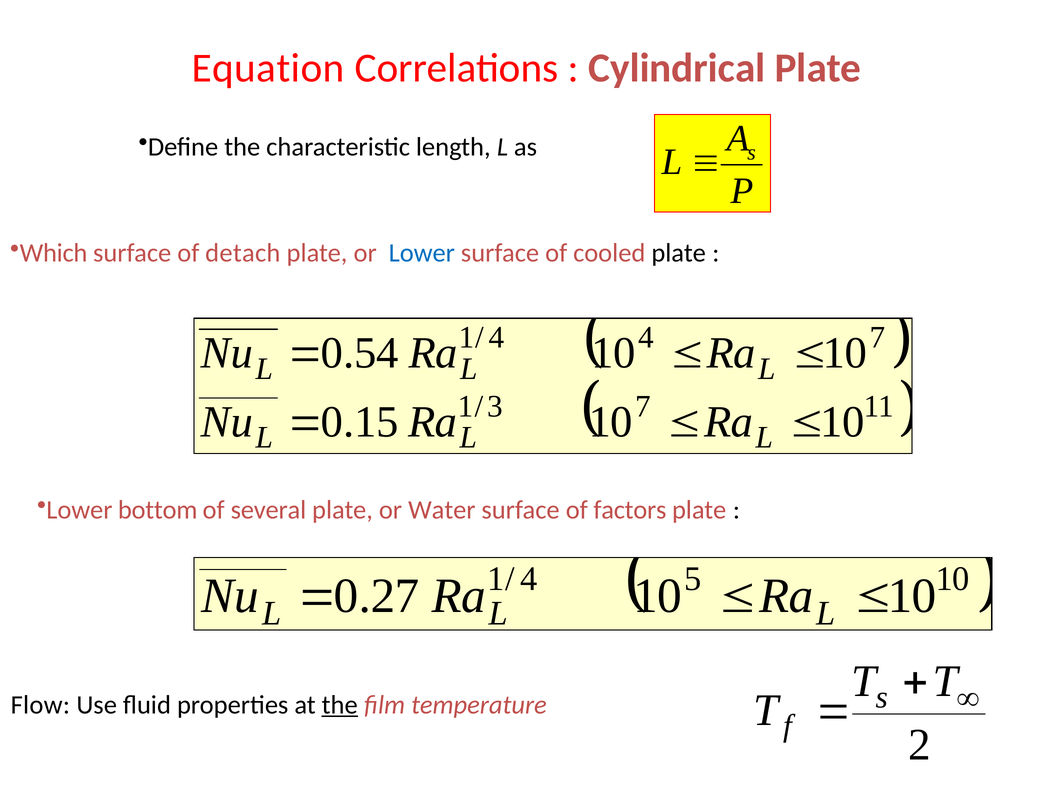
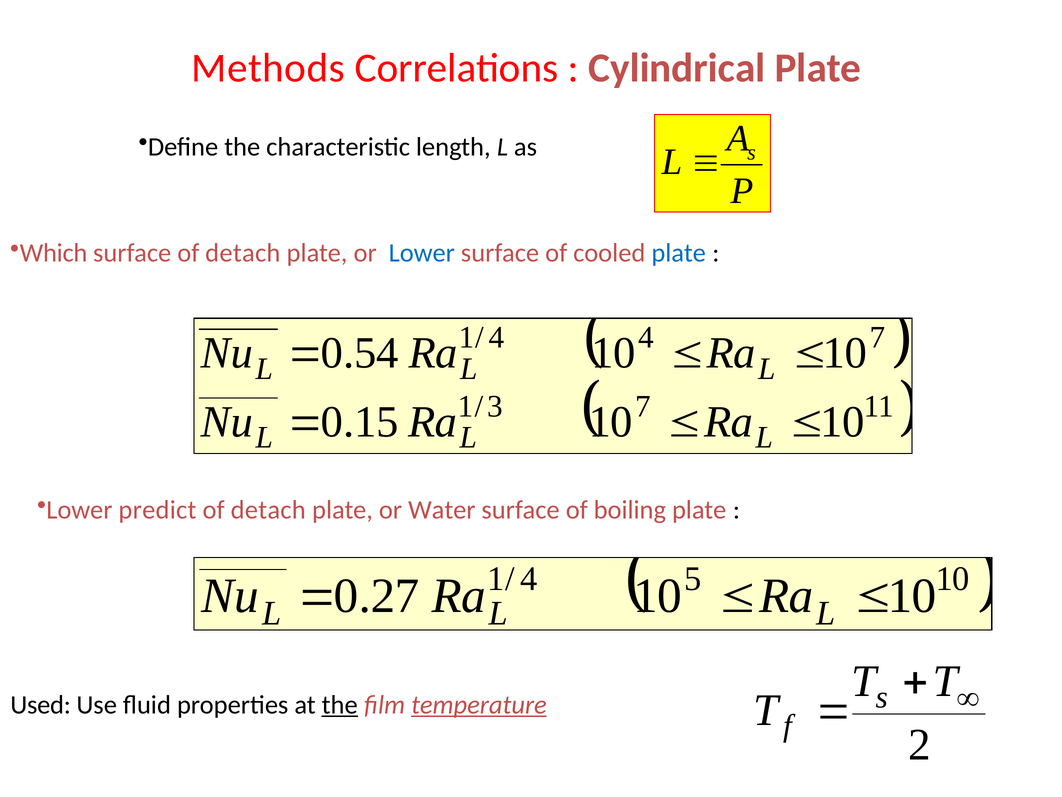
Equation: Equation -> Methods
plate at (679, 253) colour: black -> blue
bottom: bottom -> predict
several at (268, 510): several -> detach
factors: factors -> boiling
Flow: Flow -> Used
temperature underline: none -> present
